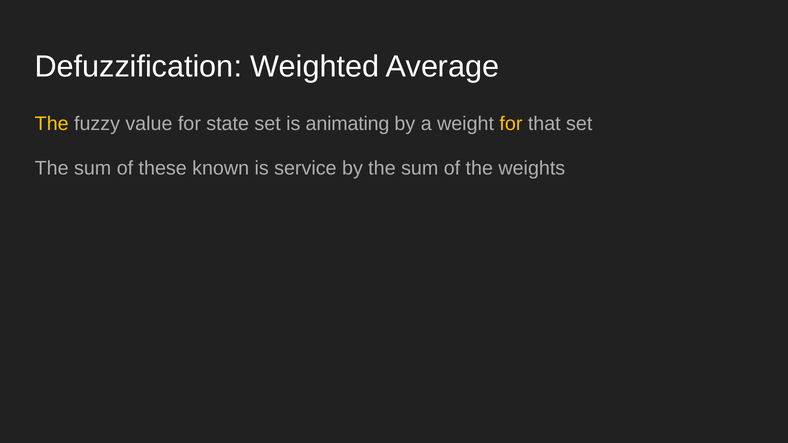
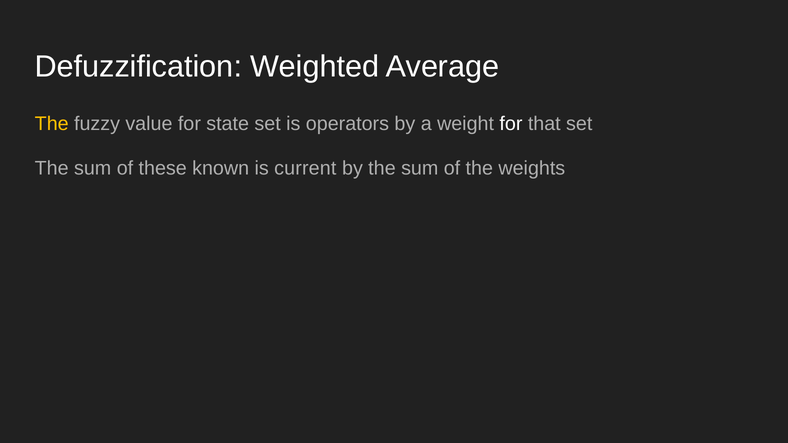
animating: animating -> operators
for at (511, 124) colour: yellow -> white
service: service -> current
